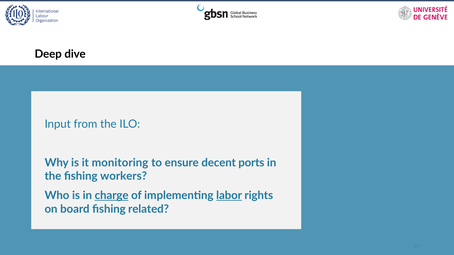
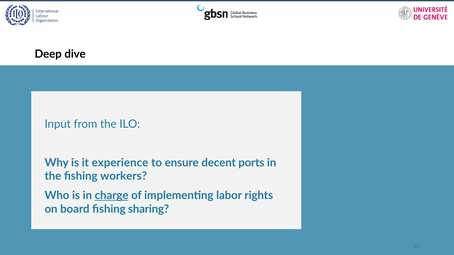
monitoring: monitoring -> experience
labor underline: present -> none
related: related -> sharing
